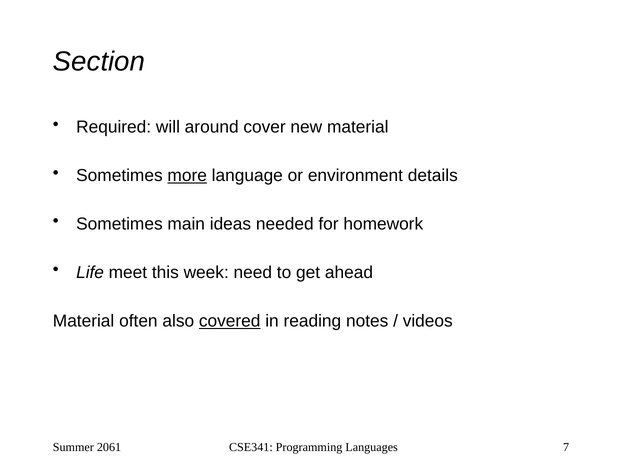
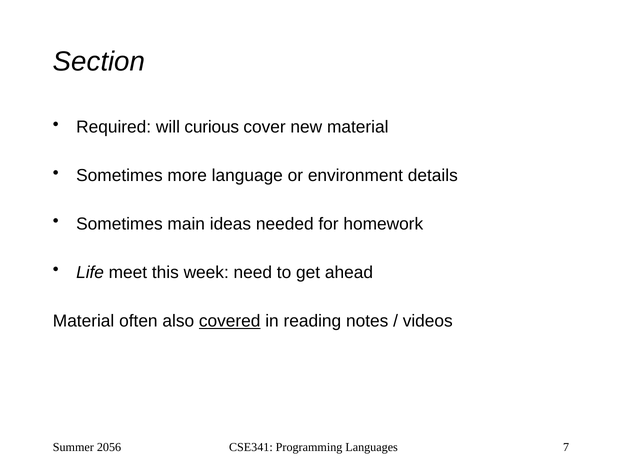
around: around -> curious
more underline: present -> none
2061: 2061 -> 2056
